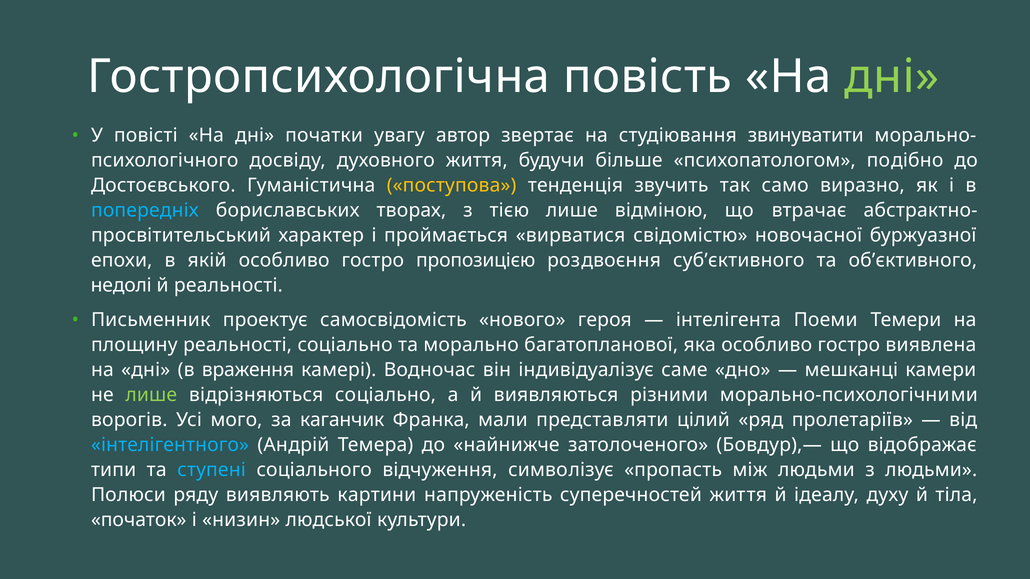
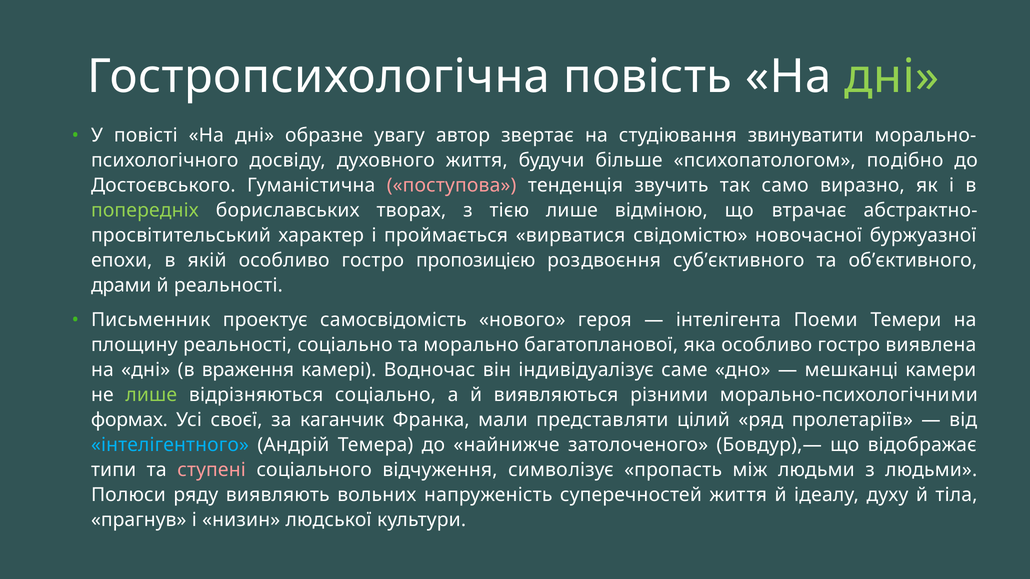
початки: початки -> образне
поступова colour: yellow -> pink
попередніх colour: light blue -> light green
недолі: недолі -> драми
ворогів: ворогів -> формах
мого: мого -> своєї
ступені colour: light blue -> pink
картини: картини -> вольних
початок: початок -> прагнув
